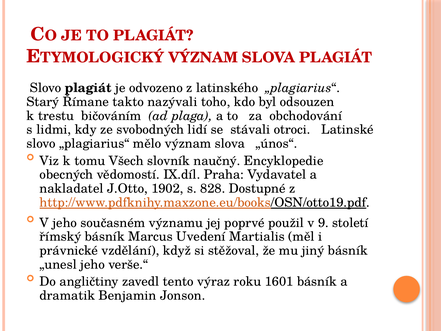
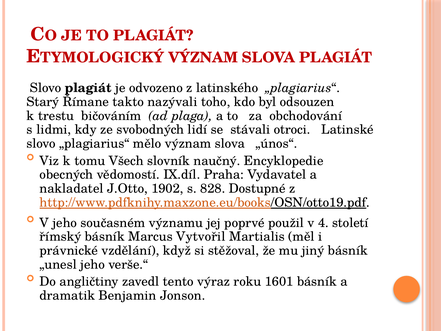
9: 9 -> 4
Uvedení: Uvedení -> Vytvořil
